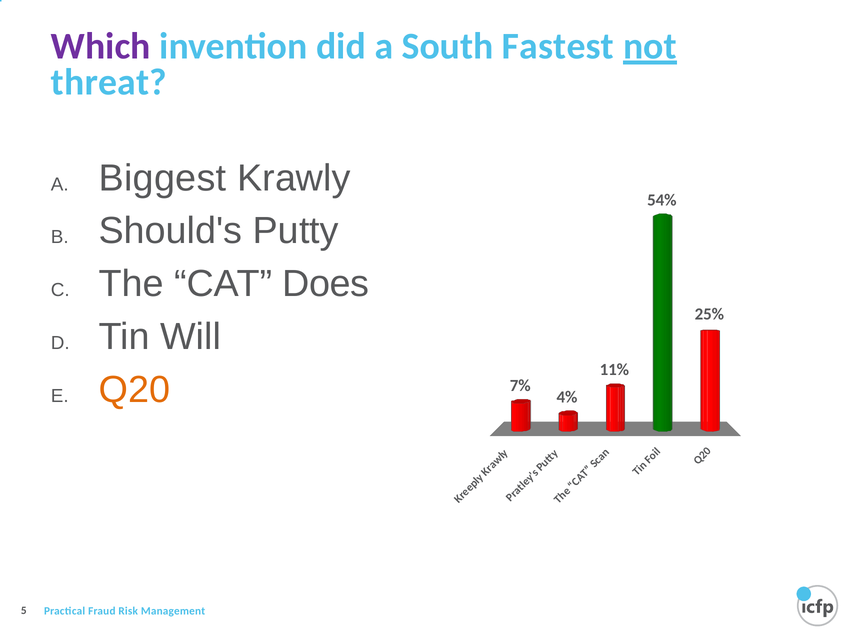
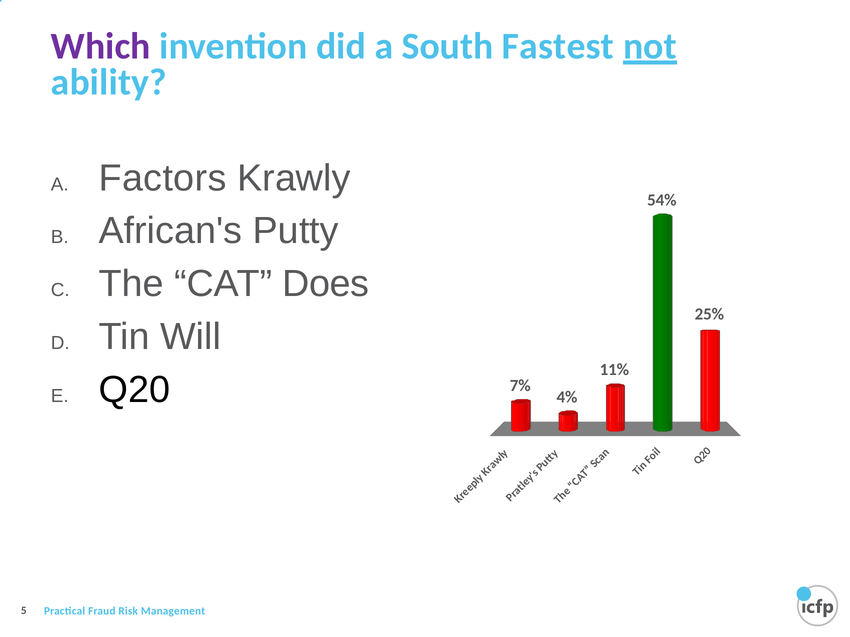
threat: threat -> ability
Biggest: Biggest -> Factors
Should's: Should's -> African's
Q20 colour: orange -> black
